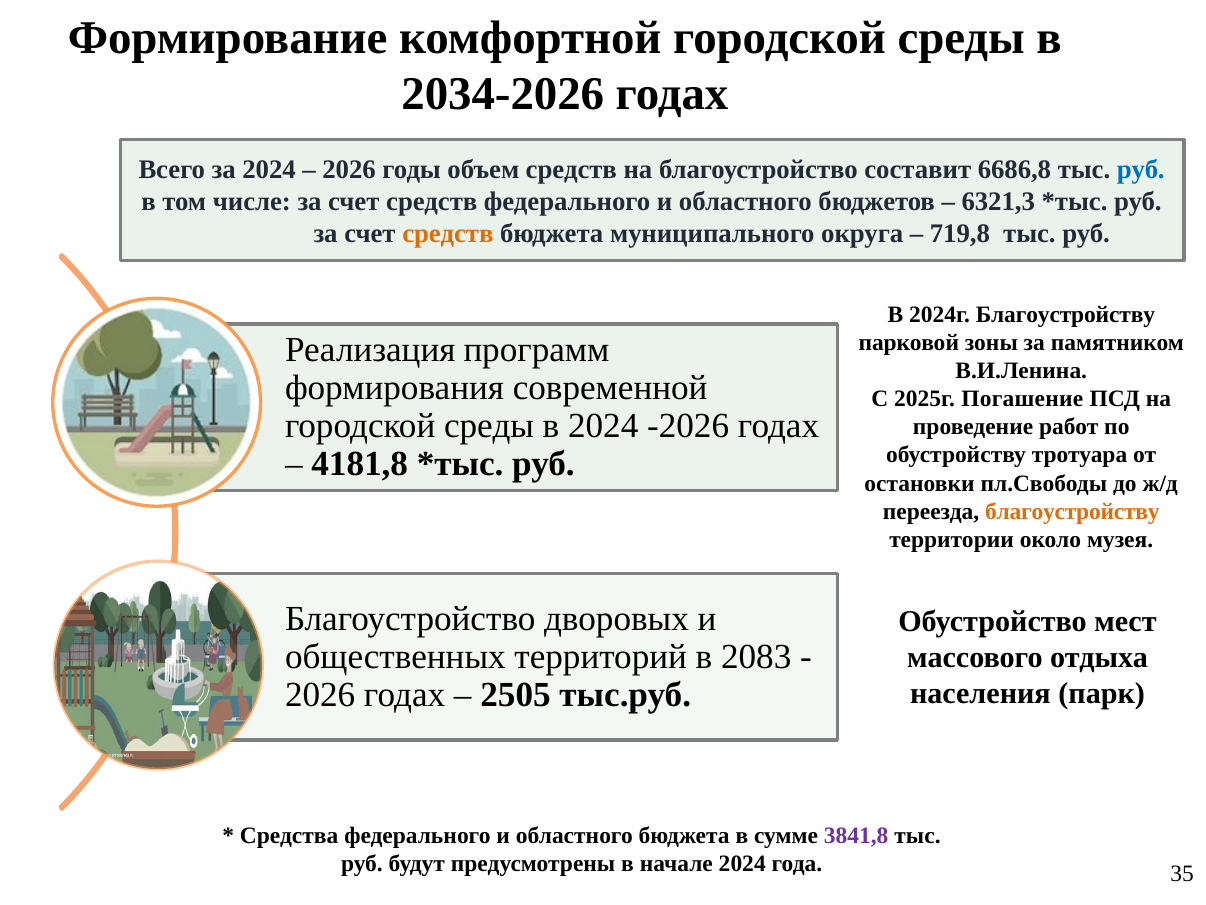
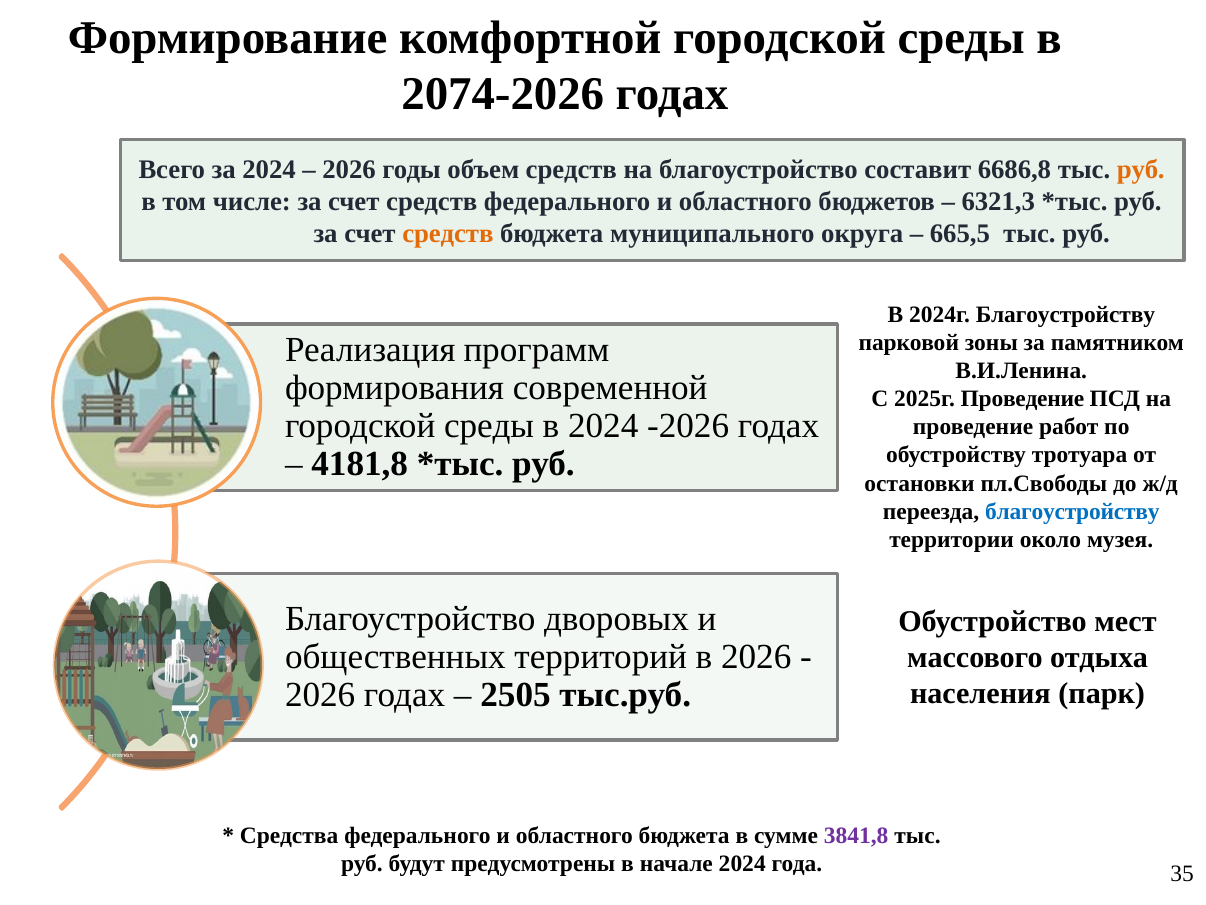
2034-2026: 2034-2026 -> 2074-2026
руб at (1141, 170) colour: blue -> orange
719,8: 719,8 -> 665,5
2025г Погашение: Погашение -> Проведение
благоустройству at (1072, 511) colour: orange -> blue
в 2083: 2083 -> 2026
